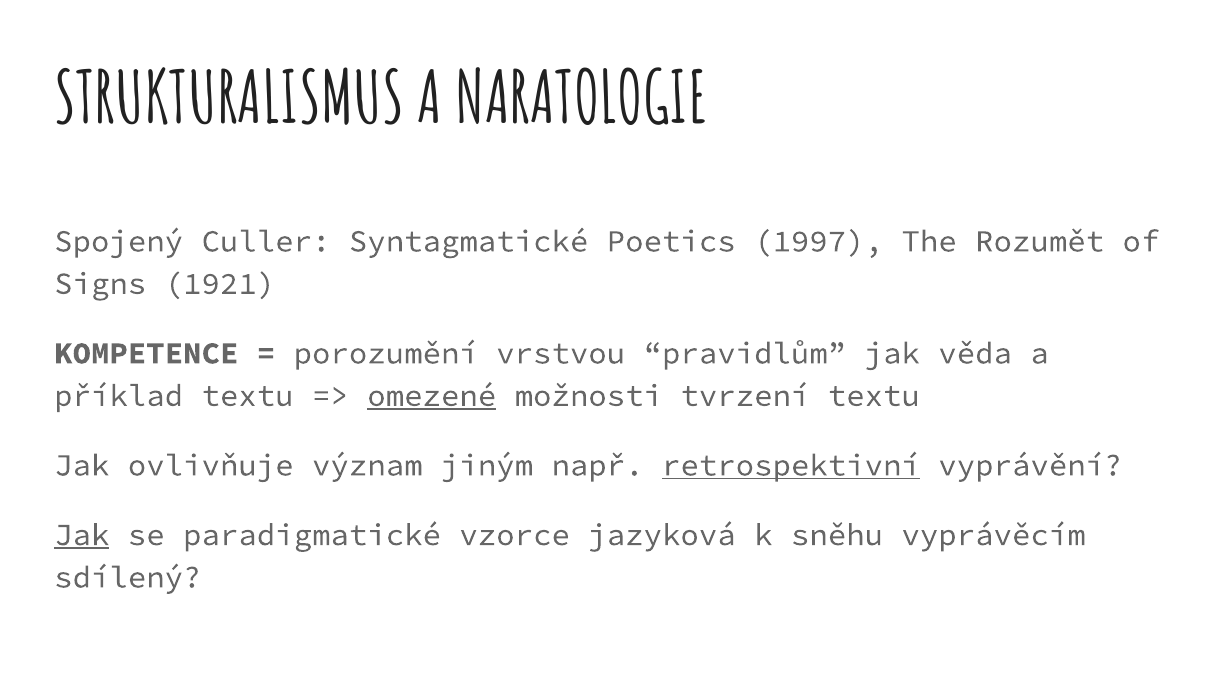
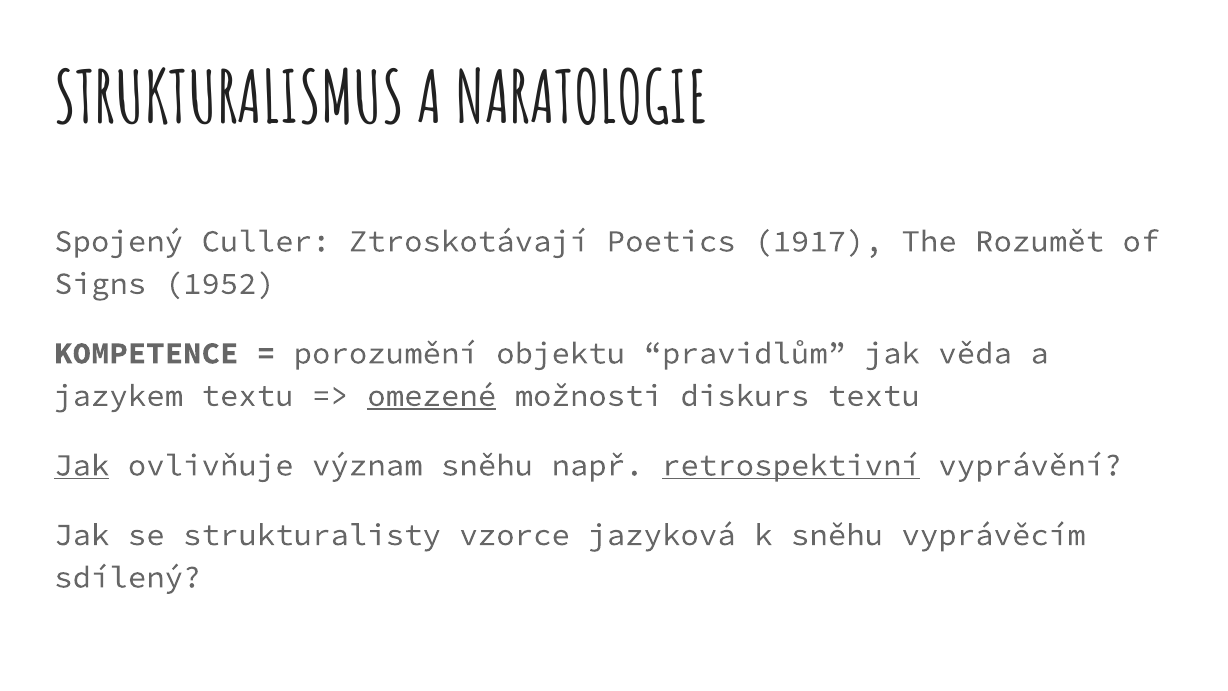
Syntagmatické: Syntagmatické -> Ztroskotávají
1997: 1997 -> 1917
1921: 1921 -> 1952
vrstvou: vrstvou -> objektu
příklad: příklad -> jazykem
tvrzení: tvrzení -> diskurs
Jak at (82, 465) underline: none -> present
význam jiným: jiným -> sněhu
Jak at (82, 535) underline: present -> none
paradigmatické: paradigmatické -> strukturalisty
